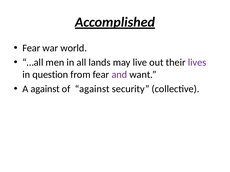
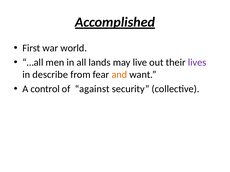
Fear at (31, 48): Fear -> First
question: question -> describe
and colour: purple -> orange
A against: against -> control
